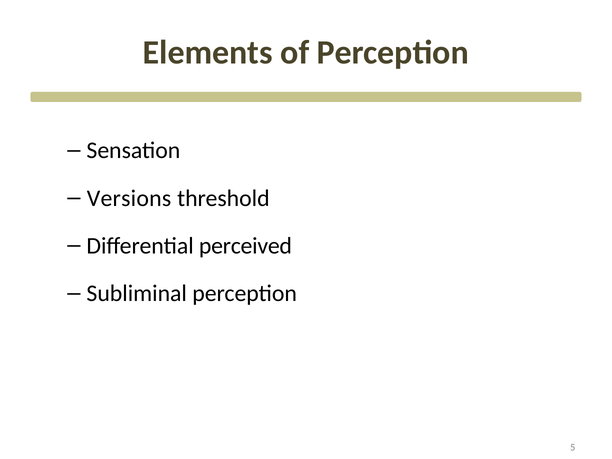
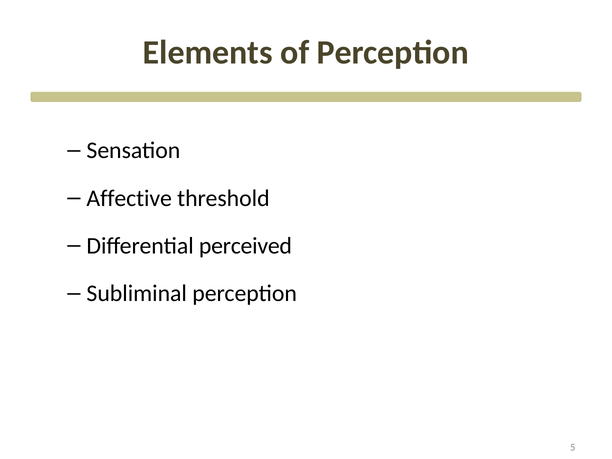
Versions: Versions -> Affective
